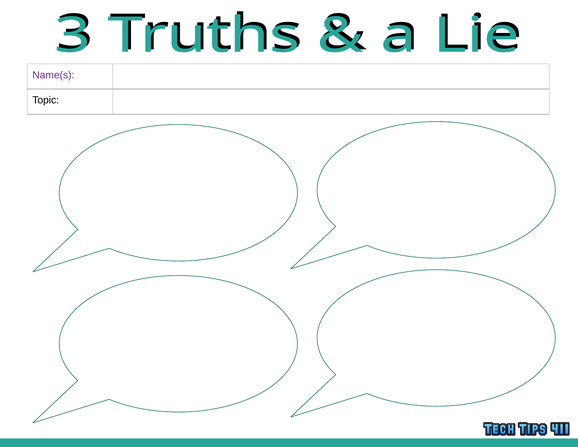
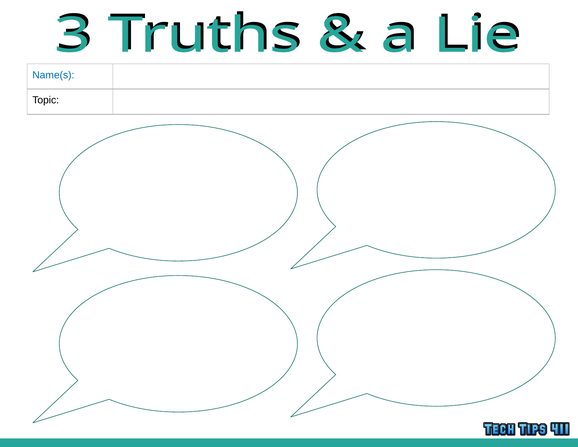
Name(s colour: purple -> blue
